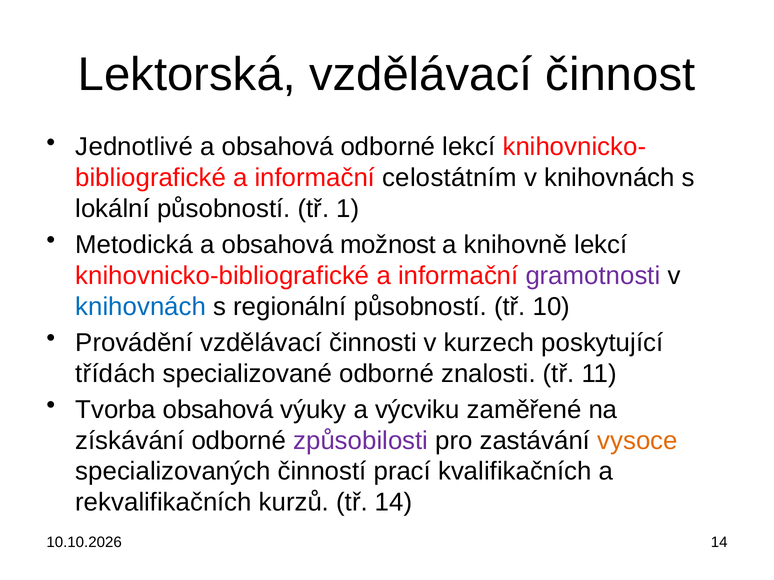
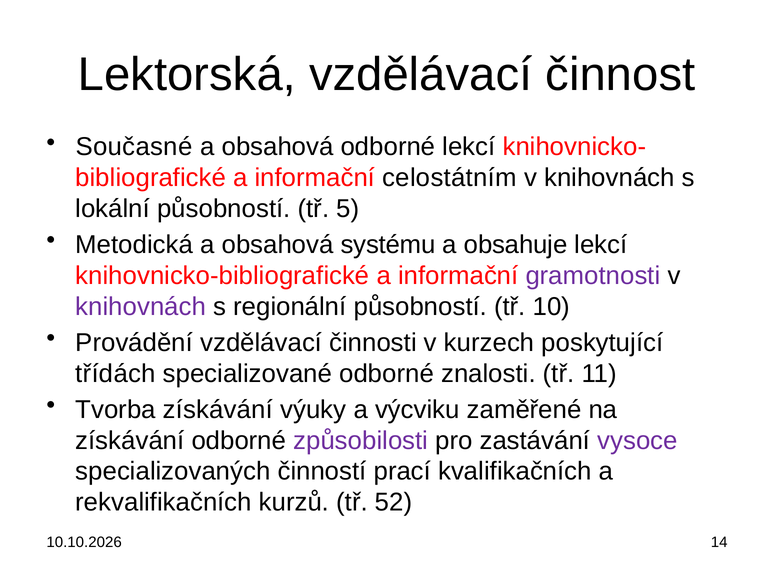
Jednotlivé: Jednotlivé -> Současné
1: 1 -> 5
možnost: možnost -> systému
knihovně: knihovně -> obsahuje
knihovnách at (141, 307) colour: blue -> purple
Tvorba obsahová: obsahová -> získávání
vysoce colour: orange -> purple
tř 14: 14 -> 52
